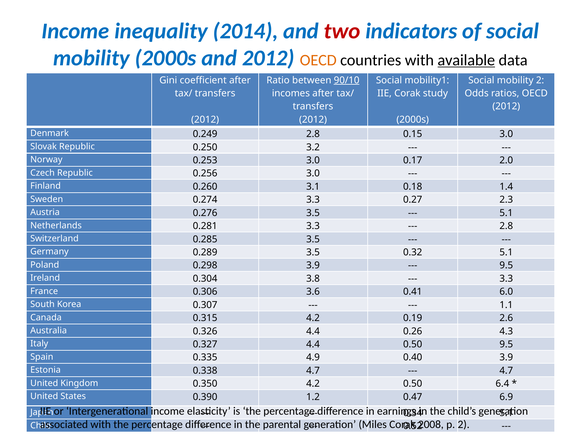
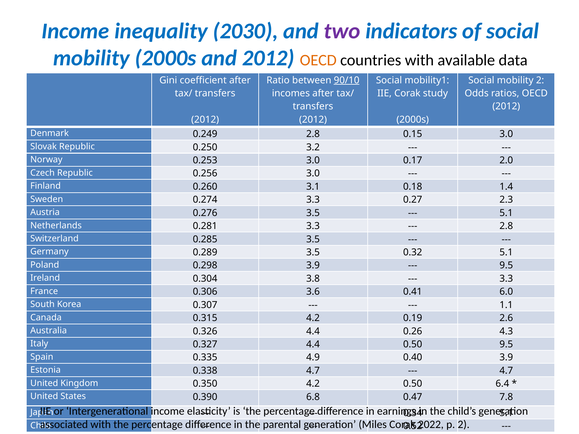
2014: 2014 -> 2030
two colour: red -> purple
available underline: present -> none
1.2: 1.2 -> 6.8
6.9: 6.9 -> 7.8
2008: 2008 -> 2022
